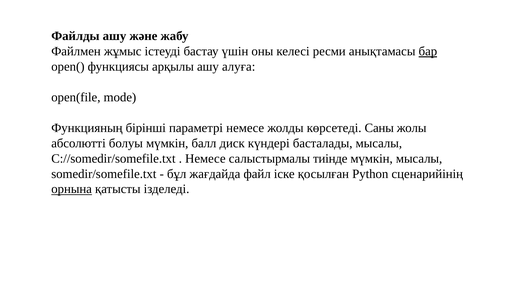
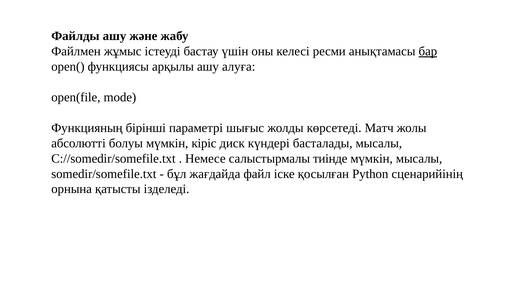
параметрі немесе: немесе -> шығыс
Саны: Саны -> Матч
балл: балл -> кіріс
орнына underline: present -> none
